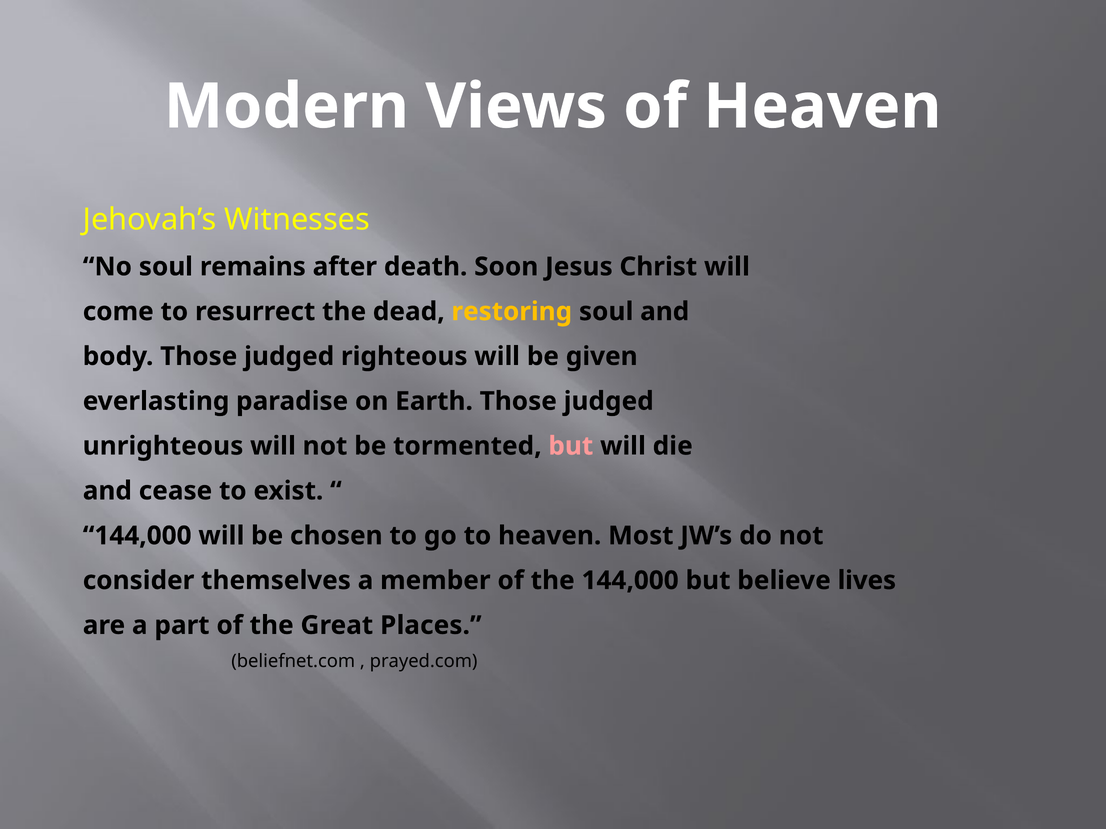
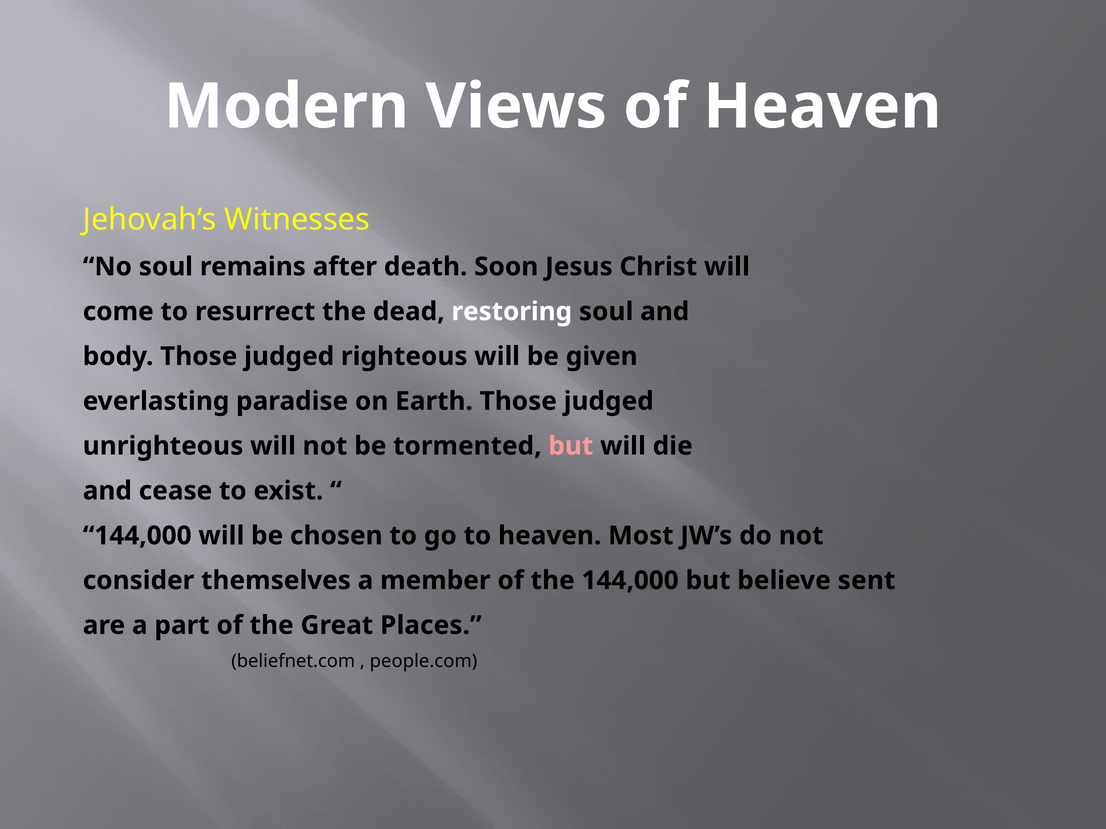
restoring colour: yellow -> white
lives: lives -> sent
prayed.com: prayed.com -> people.com
